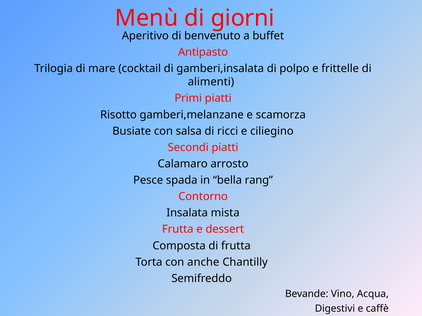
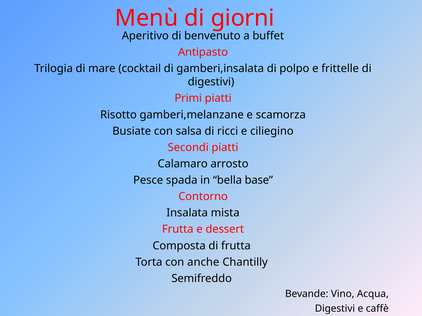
alimenti at (211, 82): alimenti -> digestivi
rang: rang -> base
